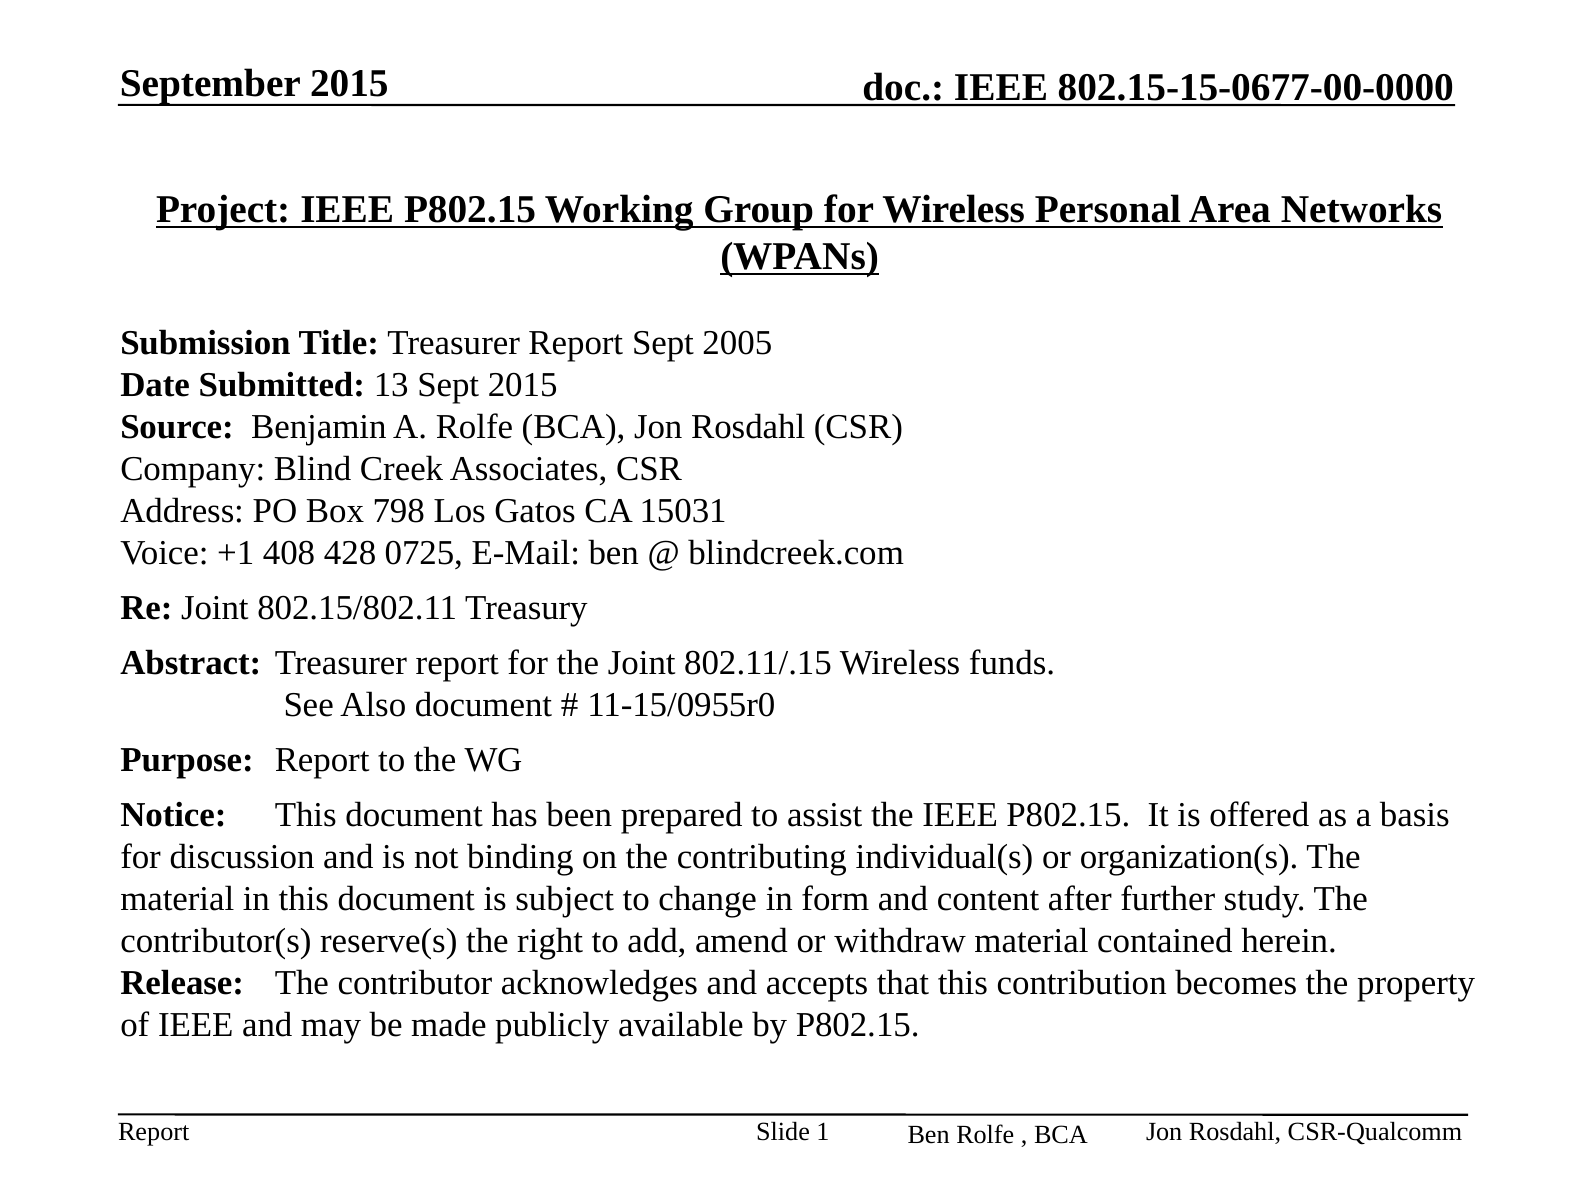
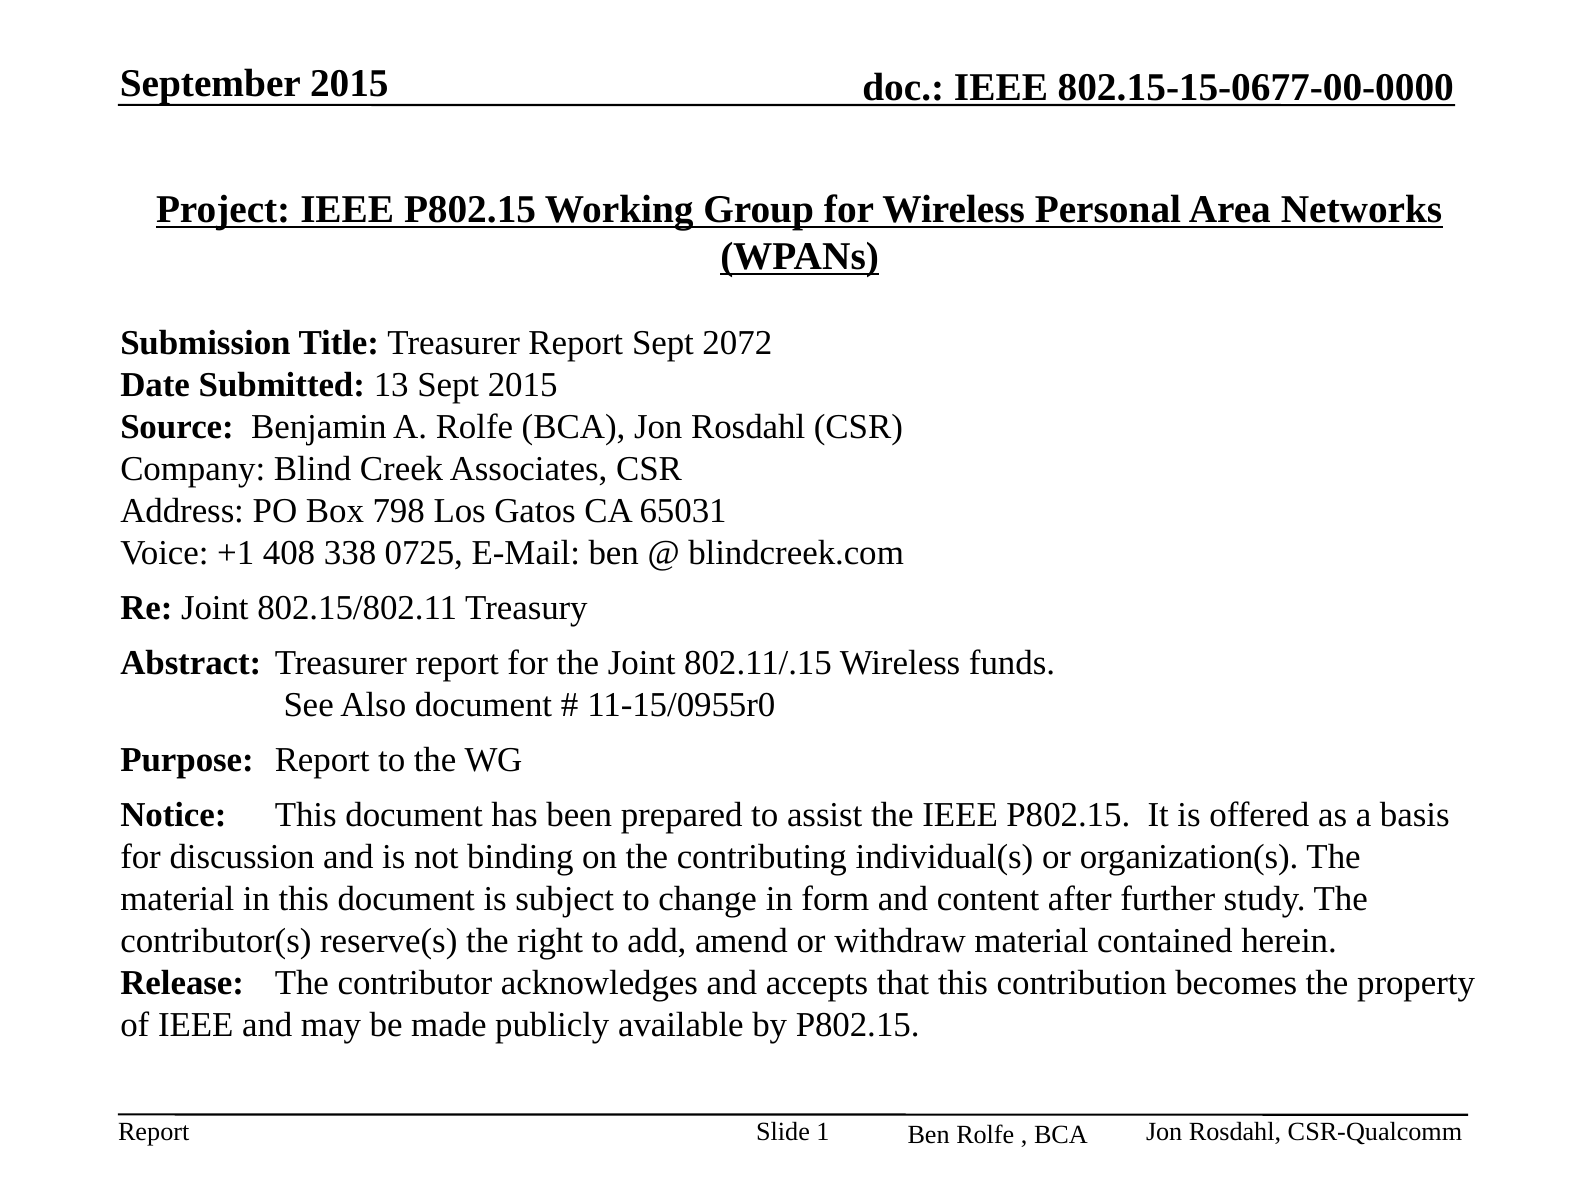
2005: 2005 -> 2072
15031: 15031 -> 65031
428: 428 -> 338
